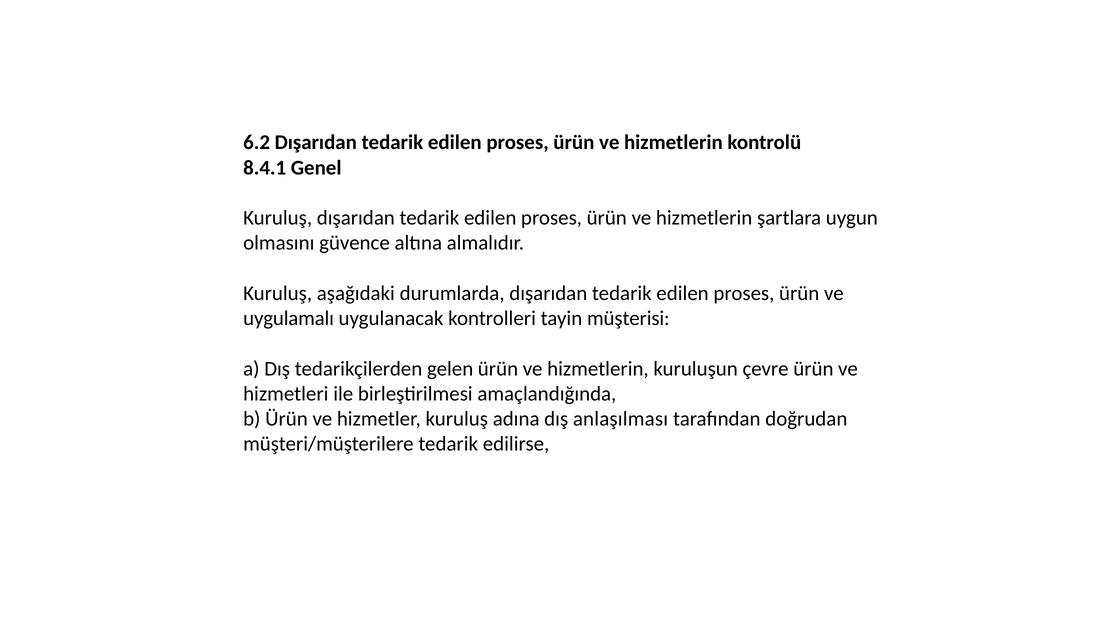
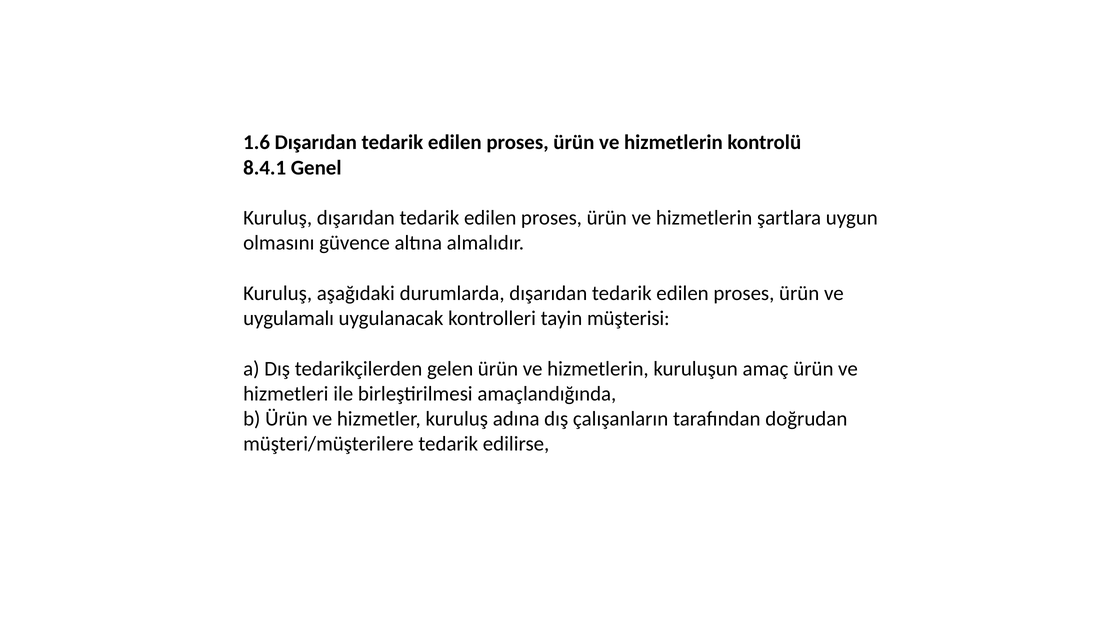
6.2: 6.2 -> 1.6
çevre: çevre -> amaç
anlaşılması: anlaşılması -> çalışanların
